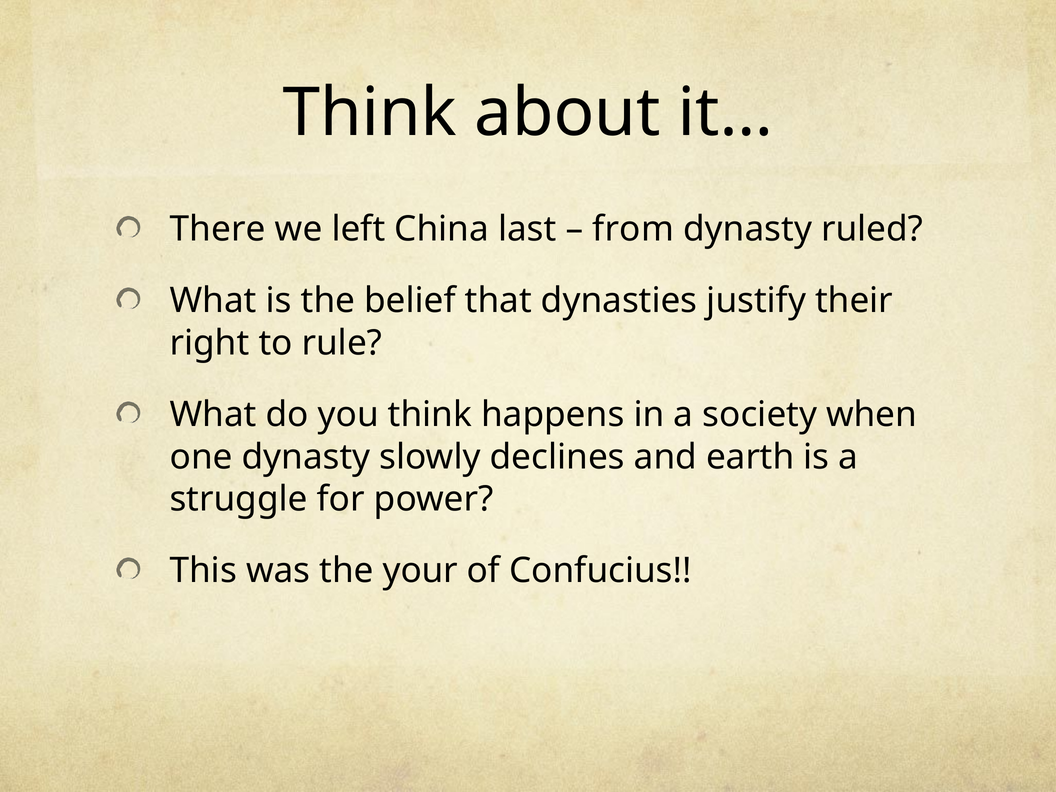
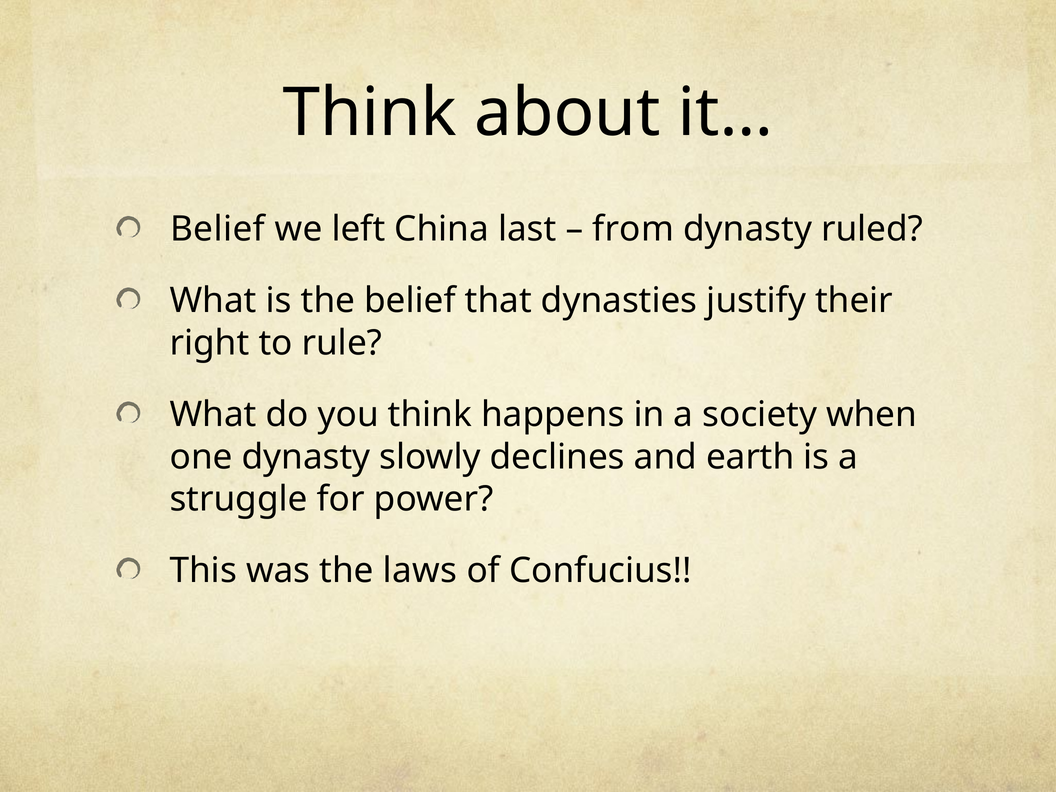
There at (218, 229): There -> Belief
your: your -> laws
